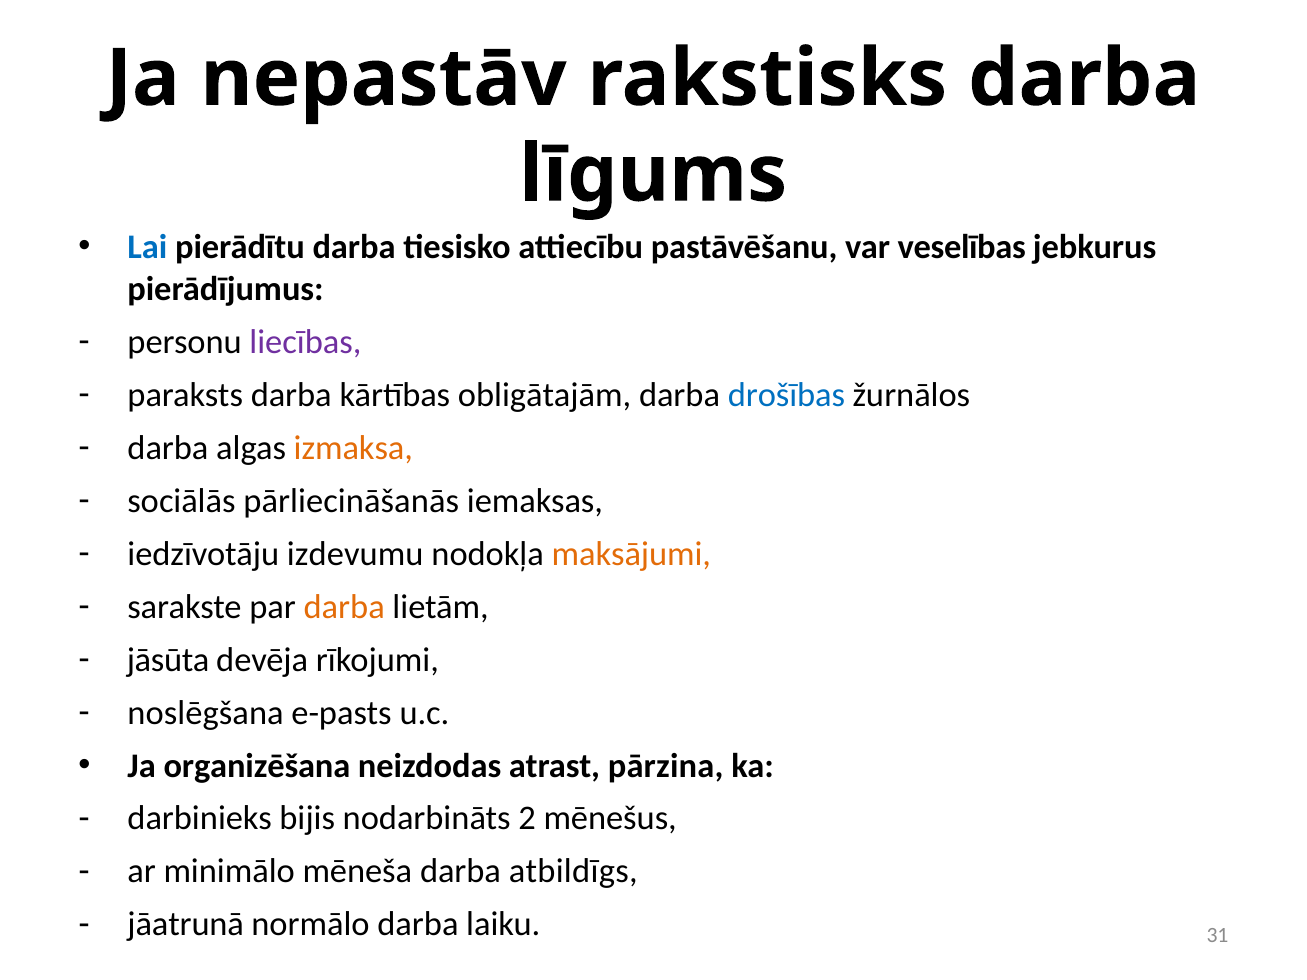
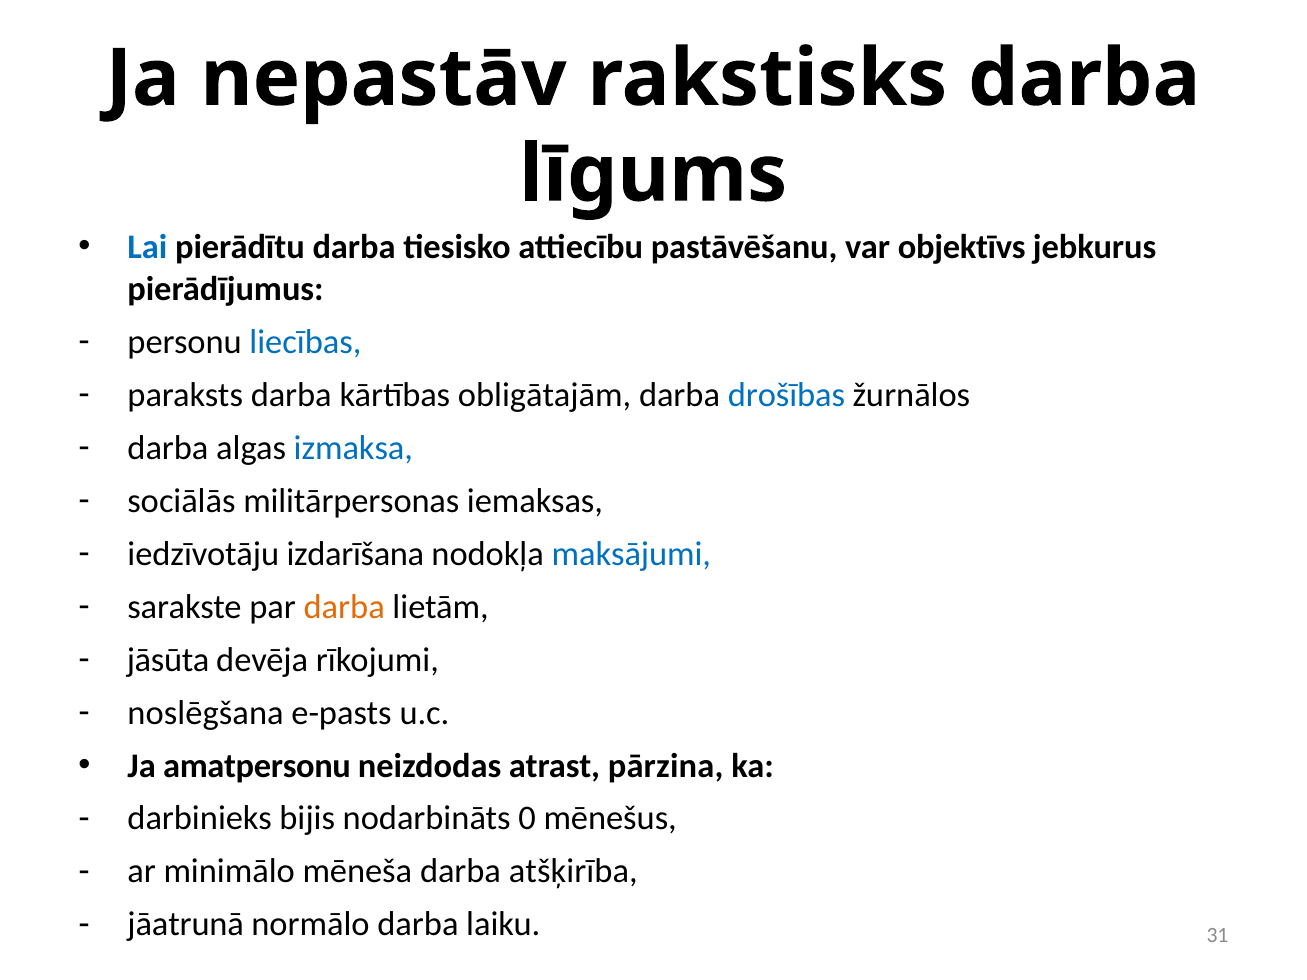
veselības: veselības -> objektīvs
liecības colour: purple -> blue
izmaksa colour: orange -> blue
pārliecināšanās: pārliecināšanās -> militārpersonas
izdevumu: izdevumu -> izdarīšana
maksājumi colour: orange -> blue
organizēšana: organizēšana -> amatpersonu
2: 2 -> 0
atbildīgs: atbildīgs -> atšķirība
